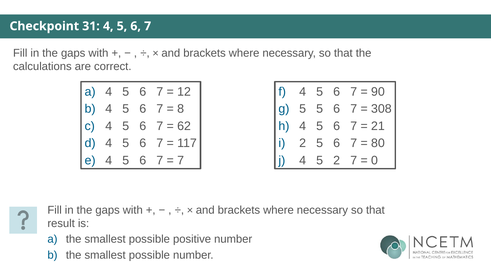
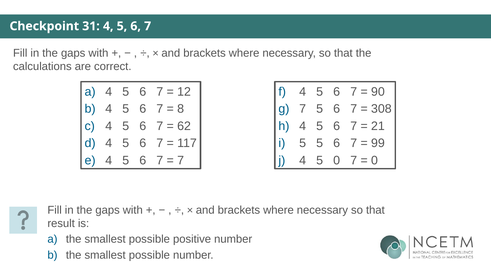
5 at (303, 109): 5 -> 7
2 at (303, 143): 2 -> 5
80: 80 -> 99
5 2: 2 -> 0
